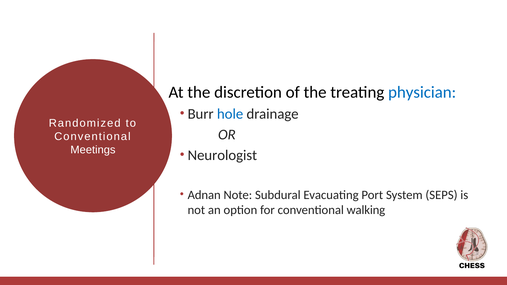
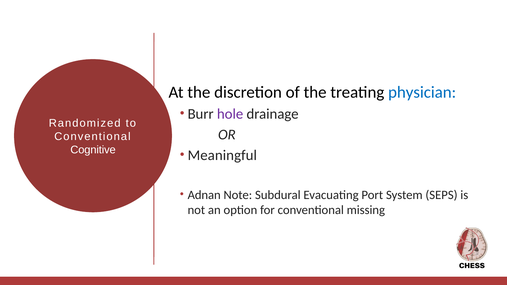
hole colour: blue -> purple
Meetings: Meetings -> Cognitive
Neurologist: Neurologist -> Meaningful
walking: walking -> missing
